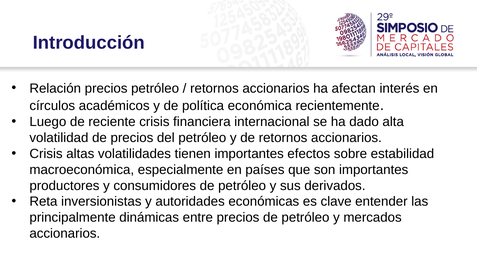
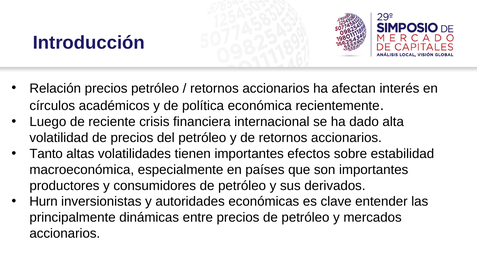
Crisis at (46, 153): Crisis -> Tanto
Reta: Reta -> Hurn
